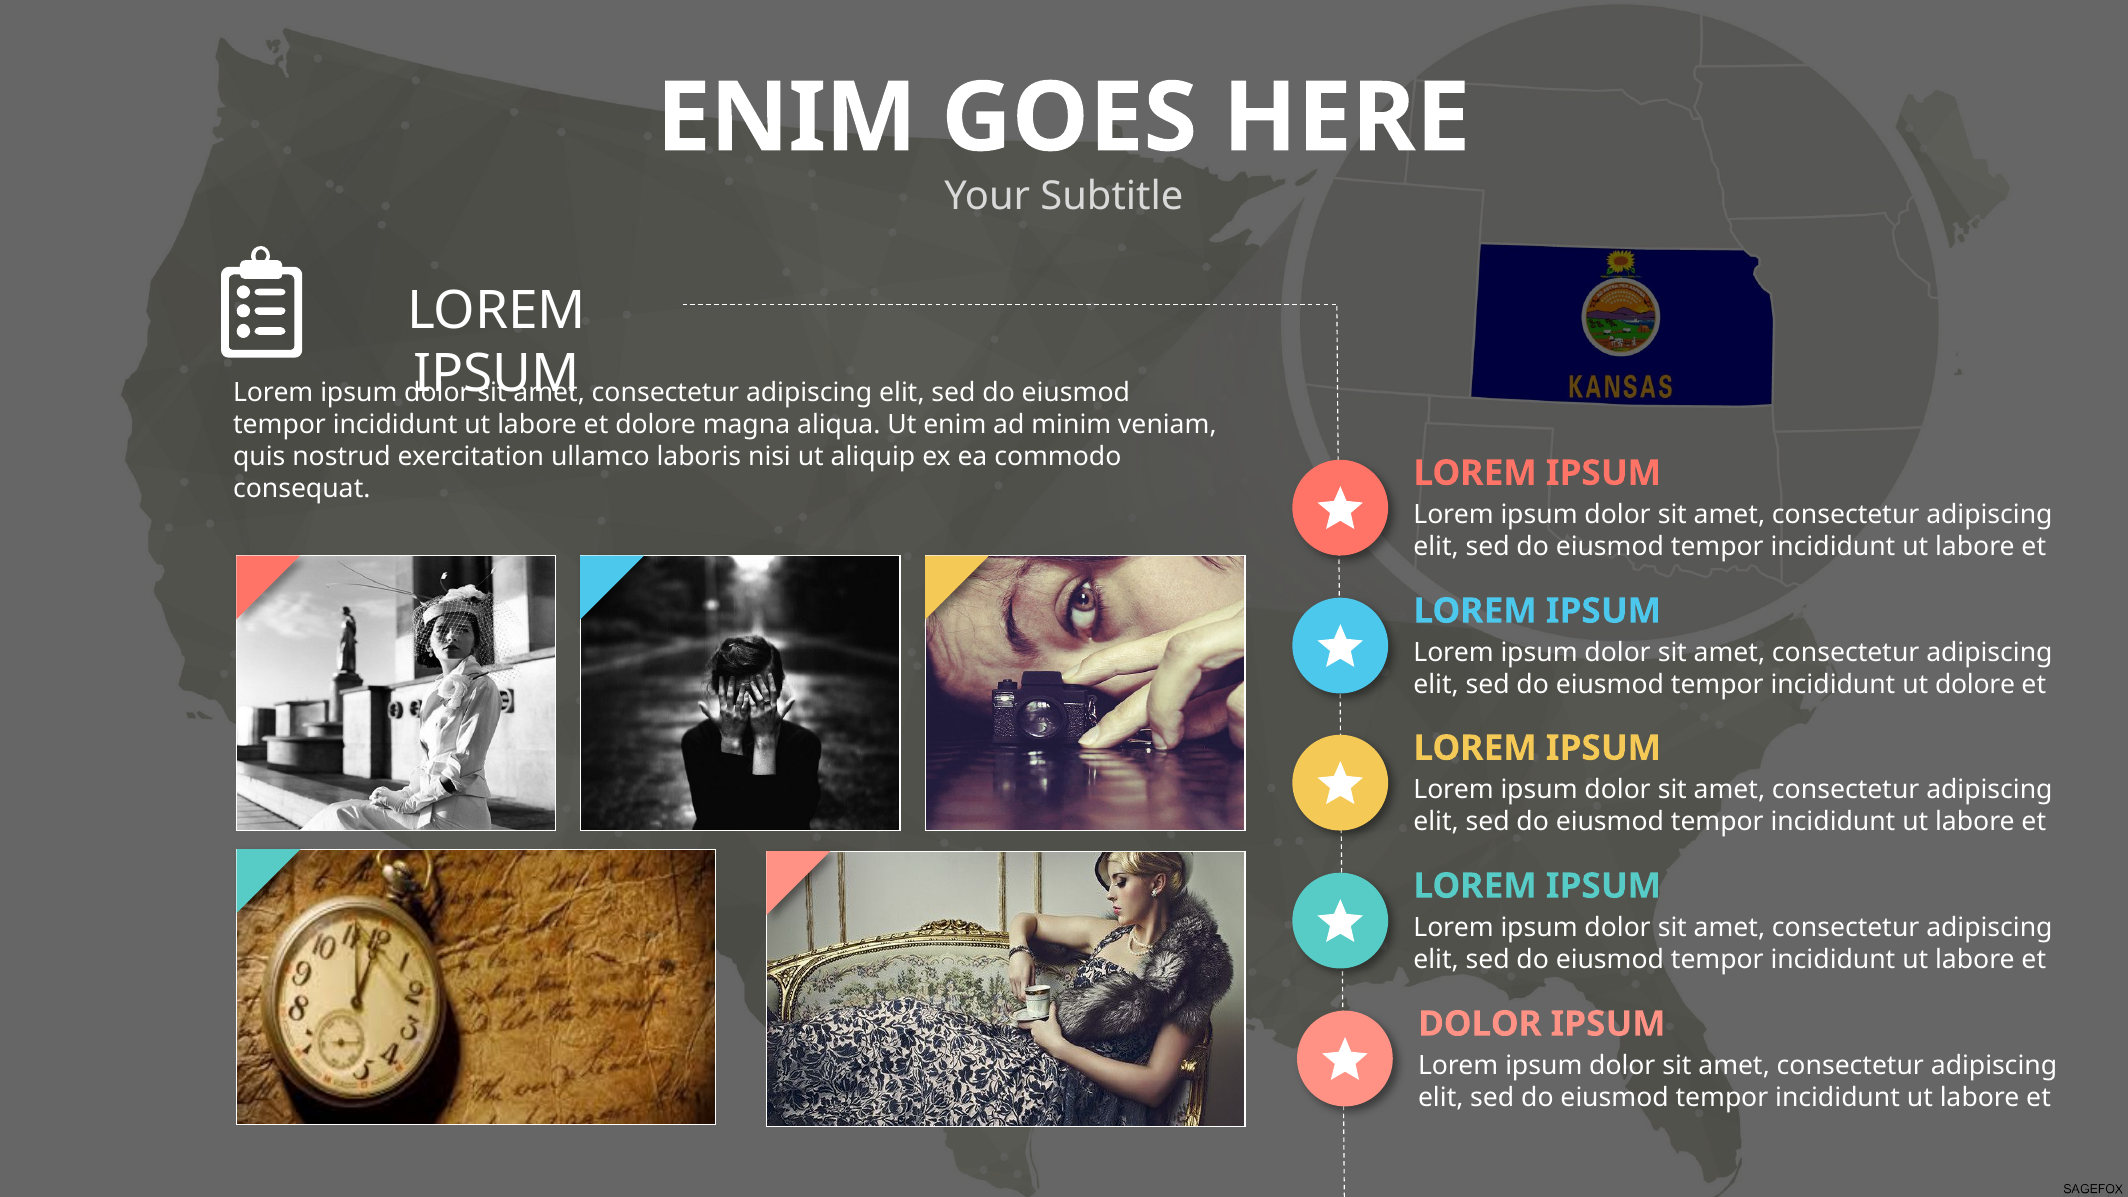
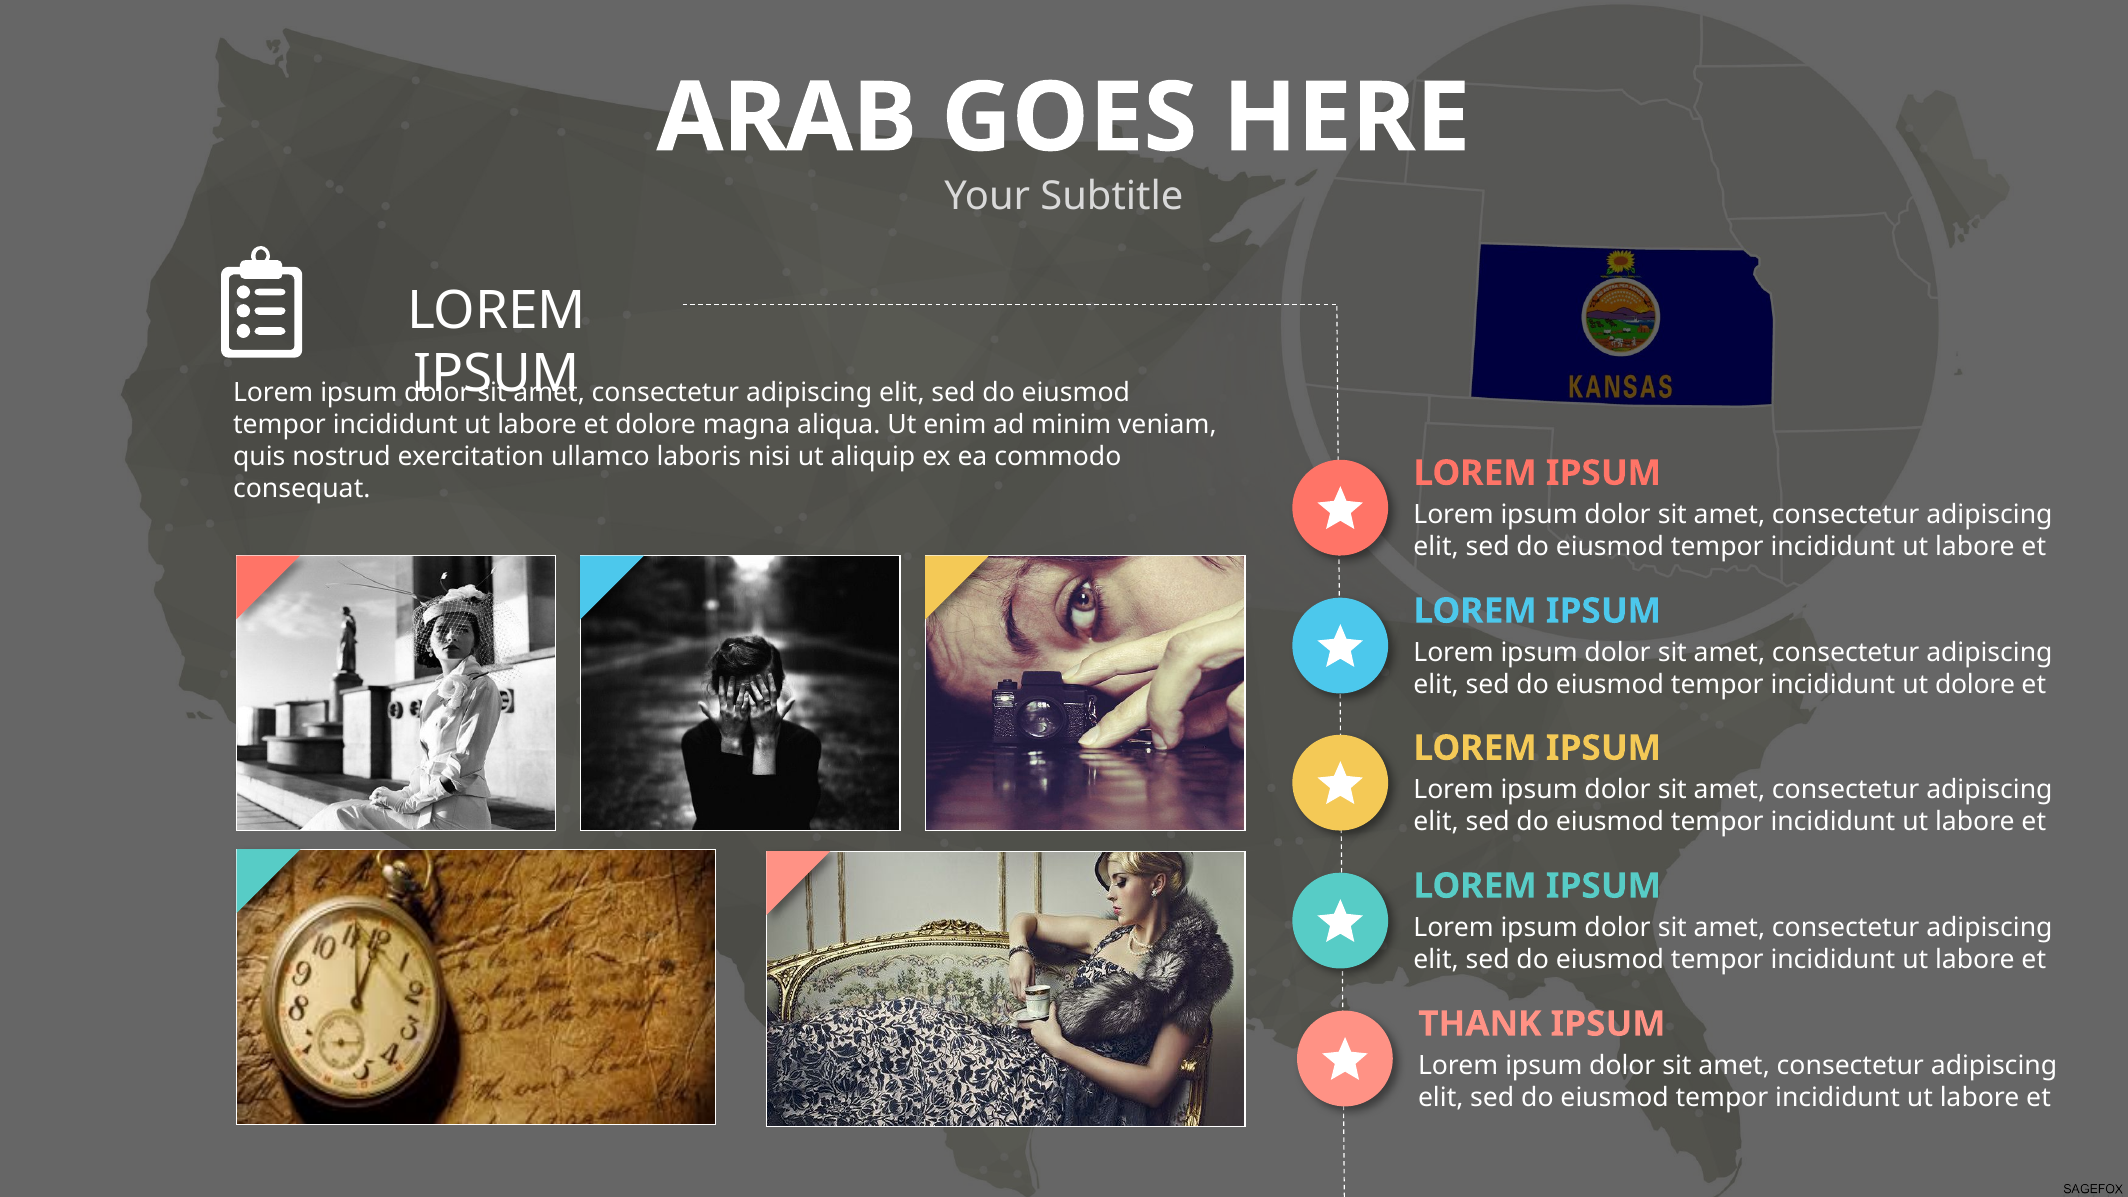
ENIM at (787, 118): ENIM -> ARAB
DOLOR at (1480, 1024): DOLOR -> THANK
